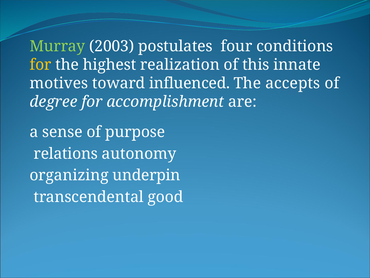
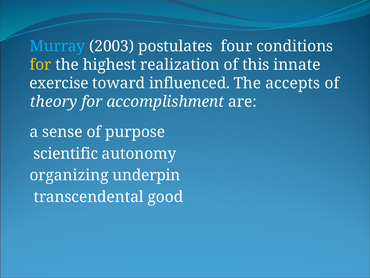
Murray colour: light green -> light blue
motives: motives -> exercise
degree: degree -> theory
relations: relations -> scientific
